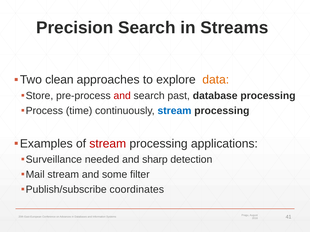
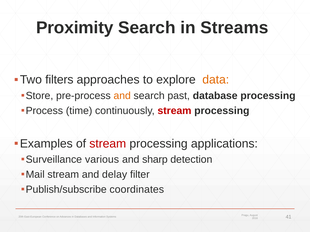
Precision: Precision -> Proximity
clean: clean -> filters
and at (122, 96) colour: red -> orange
stream at (174, 111) colour: blue -> red
needed: needed -> various
some: some -> delay
